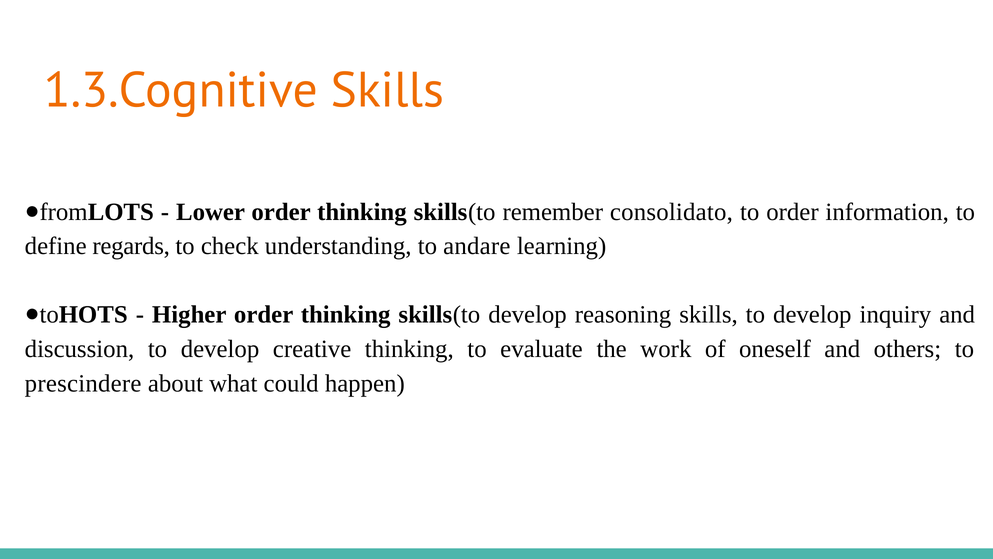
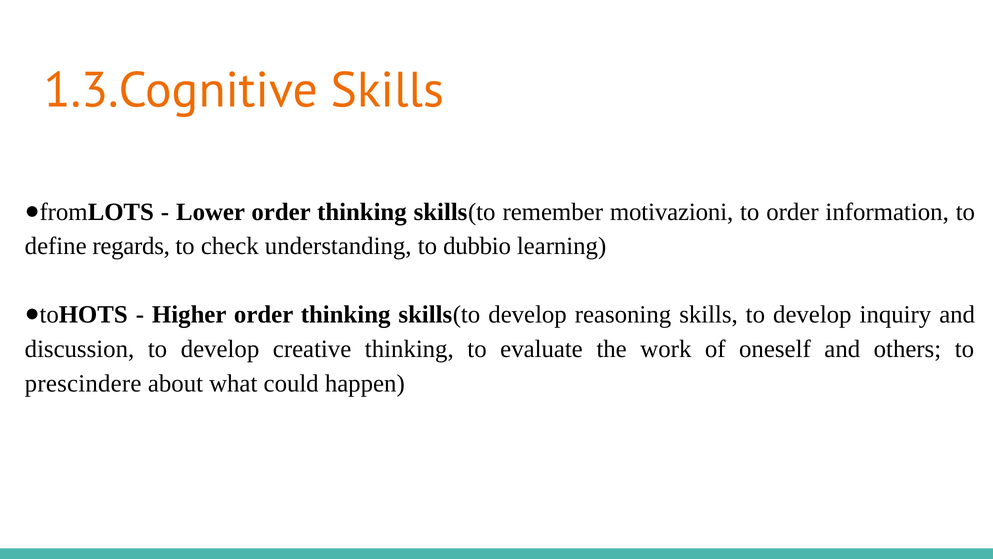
consolidato: consolidato -> motivazioni
andare: andare -> dubbio
